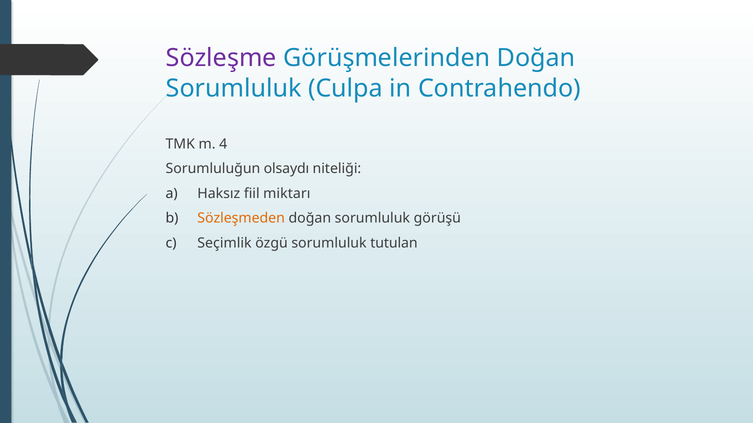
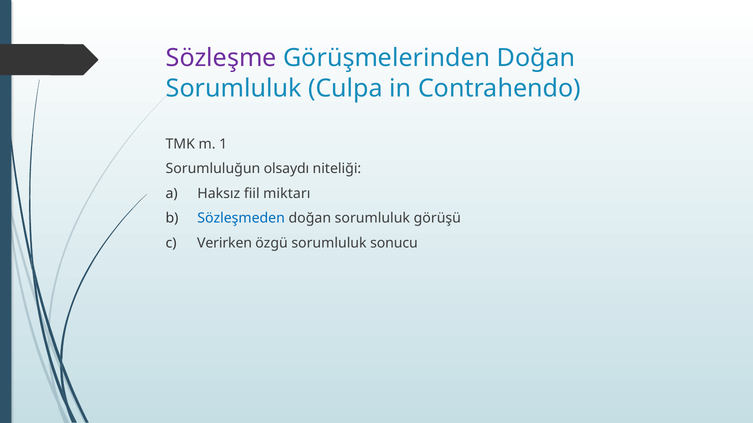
4: 4 -> 1
Sözleşmeden colour: orange -> blue
Seçimlik: Seçimlik -> Verirken
tutulan: tutulan -> sonucu
